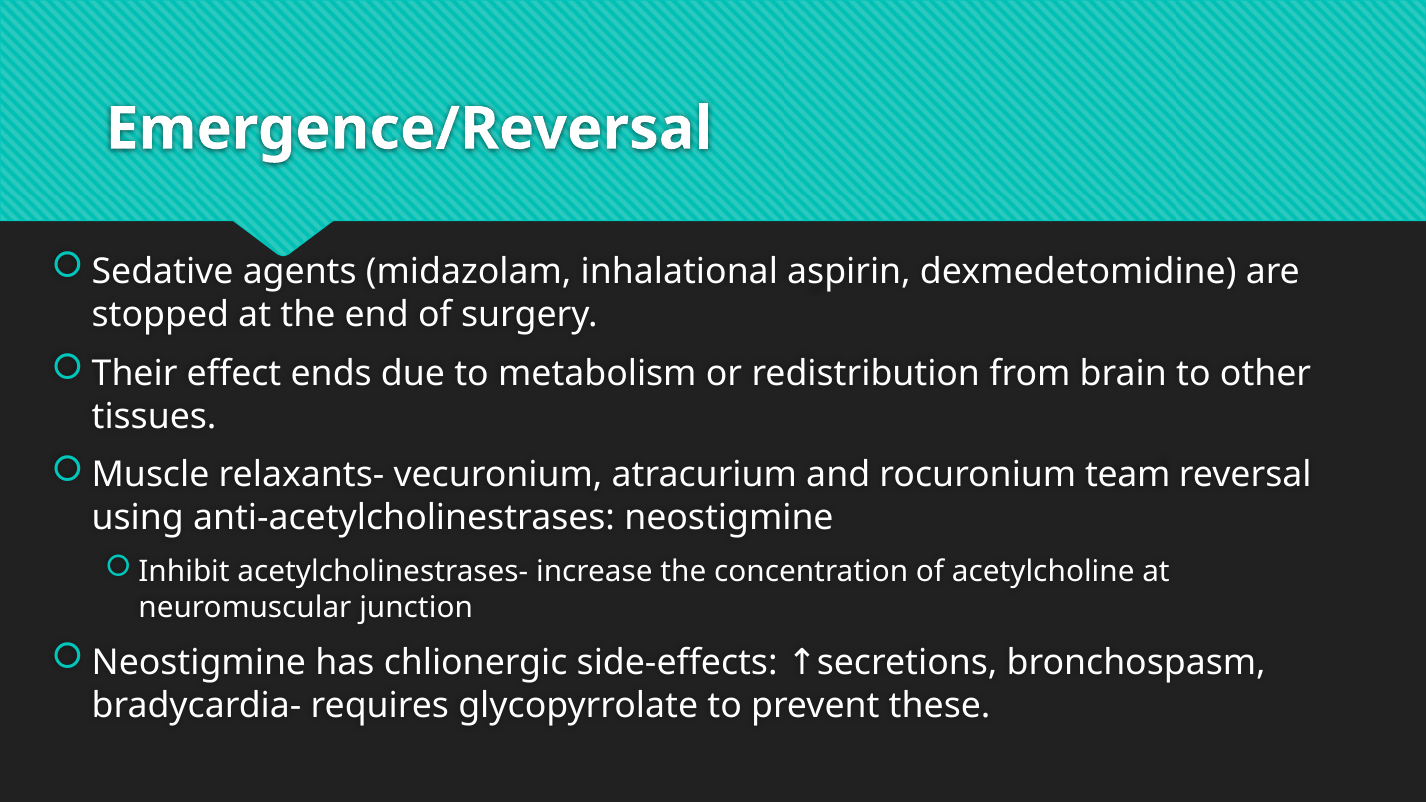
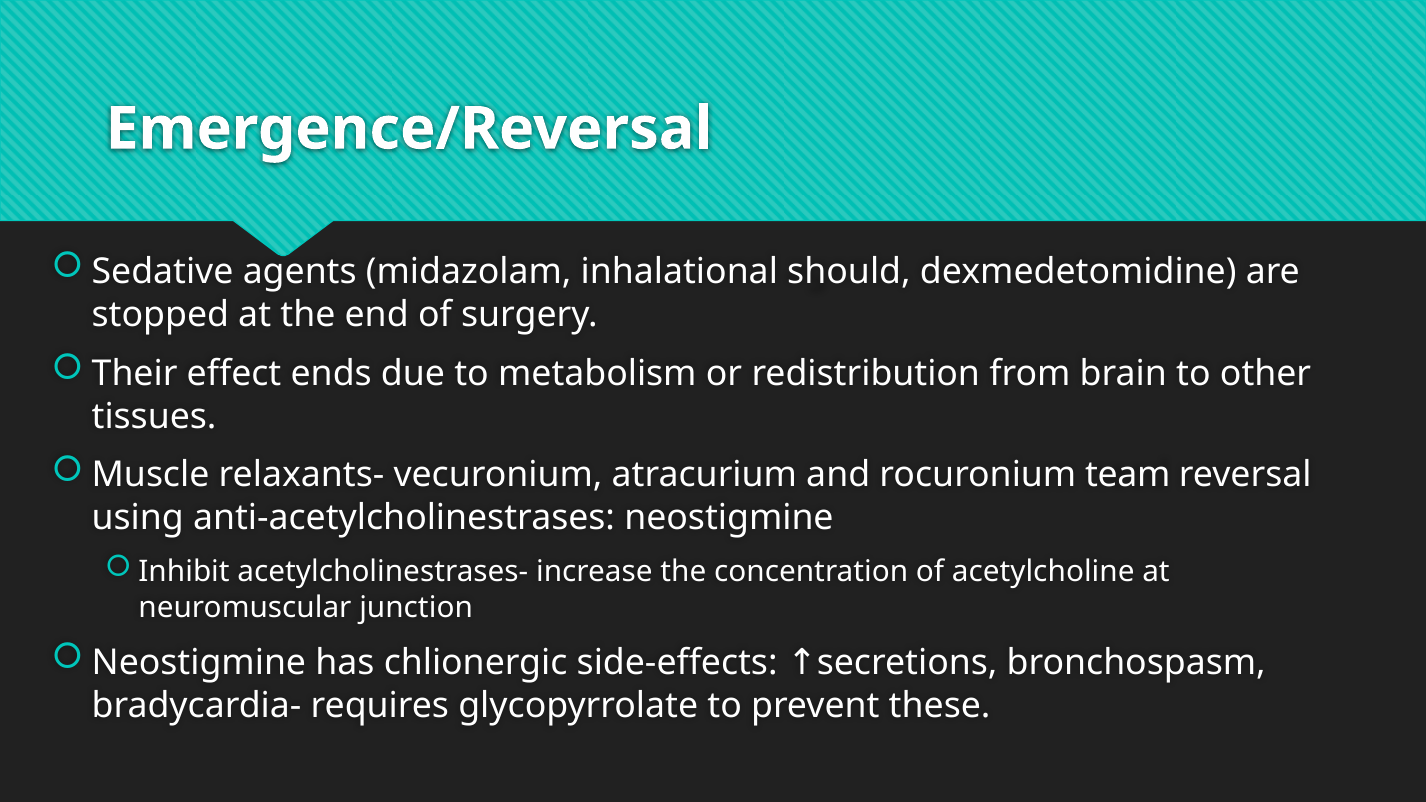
aspirin: aspirin -> should
